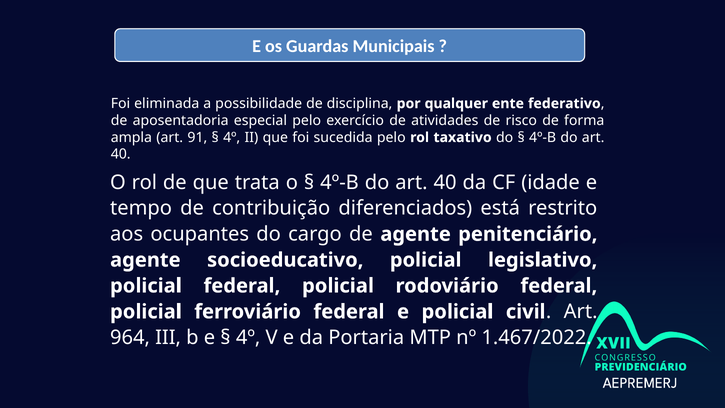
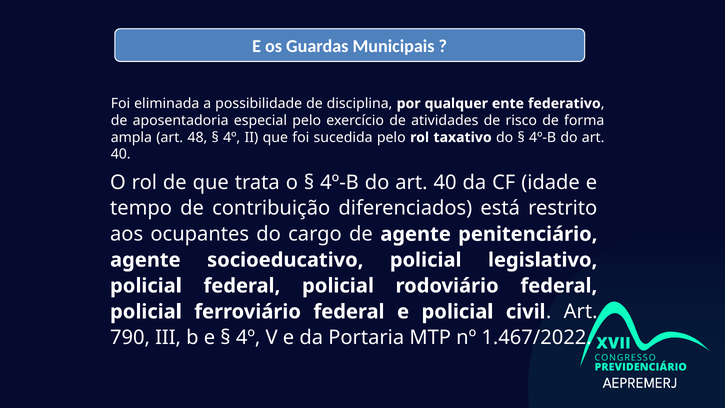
91: 91 -> 48
964: 964 -> 790
